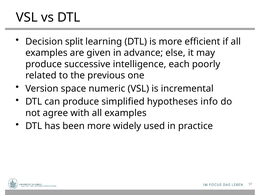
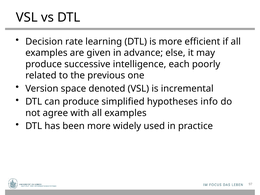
split: split -> rate
numeric: numeric -> denoted
